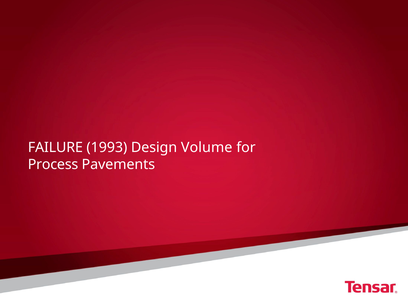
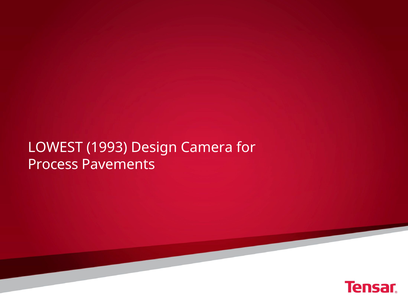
FAILURE: FAILURE -> LOWEST
Volume: Volume -> Camera
